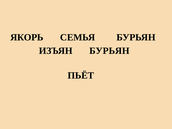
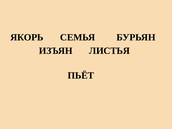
ИЗЪЯН БУРЬЯН: БУРЬЯН -> ЛИСТЬЯ
